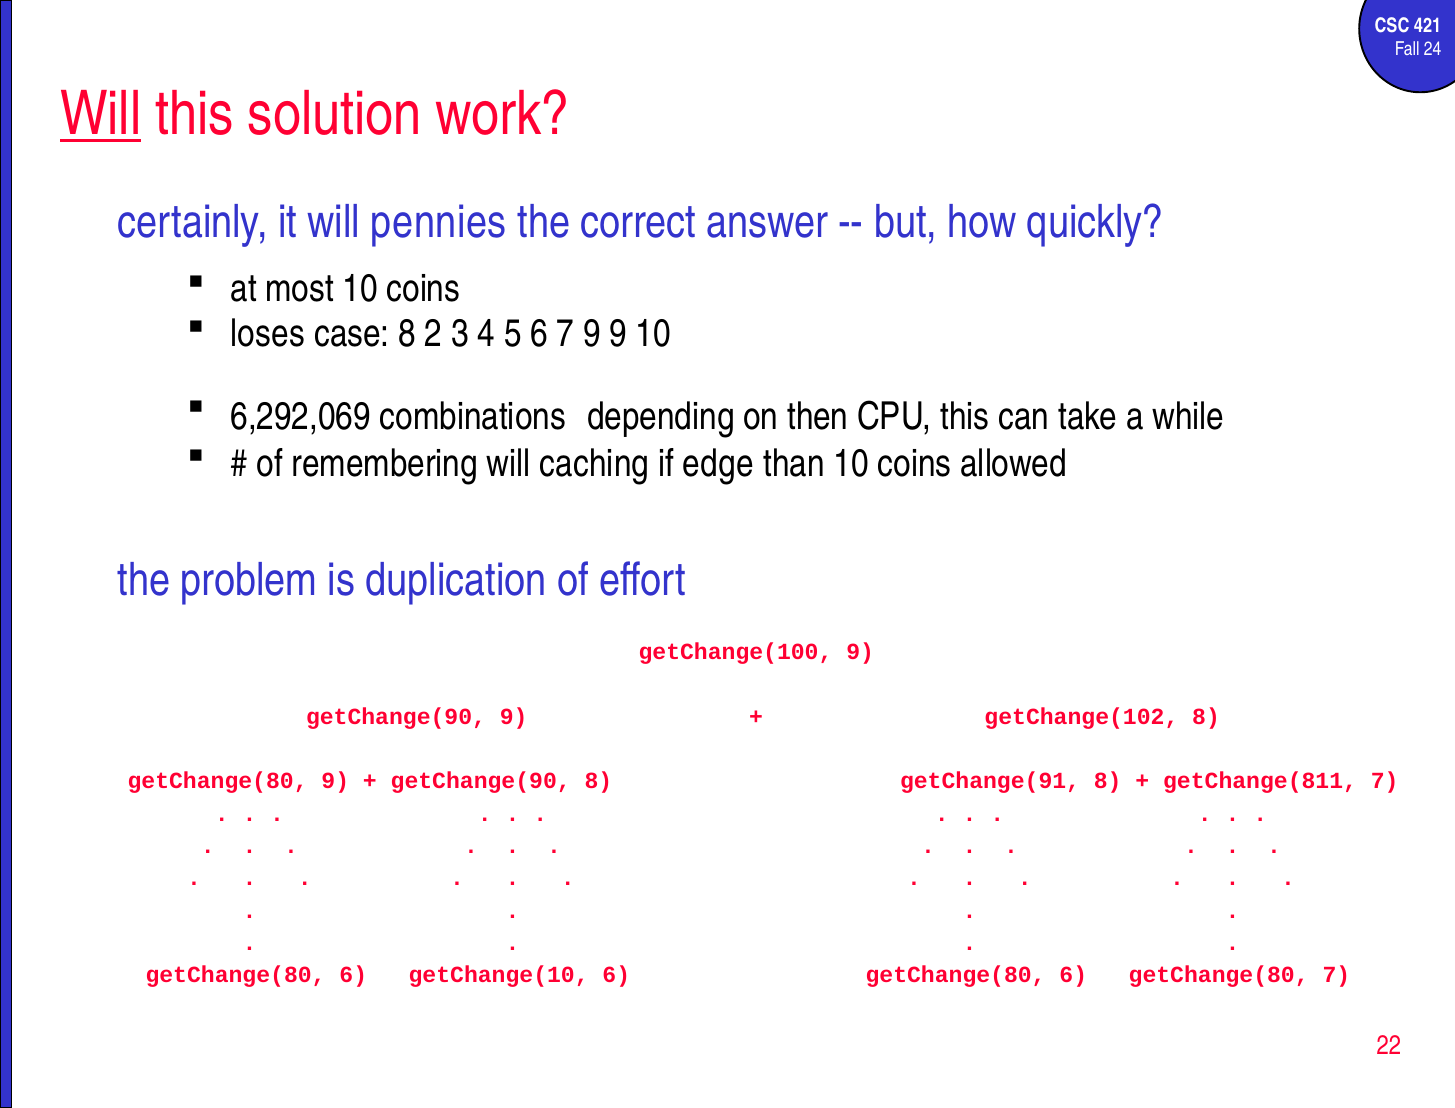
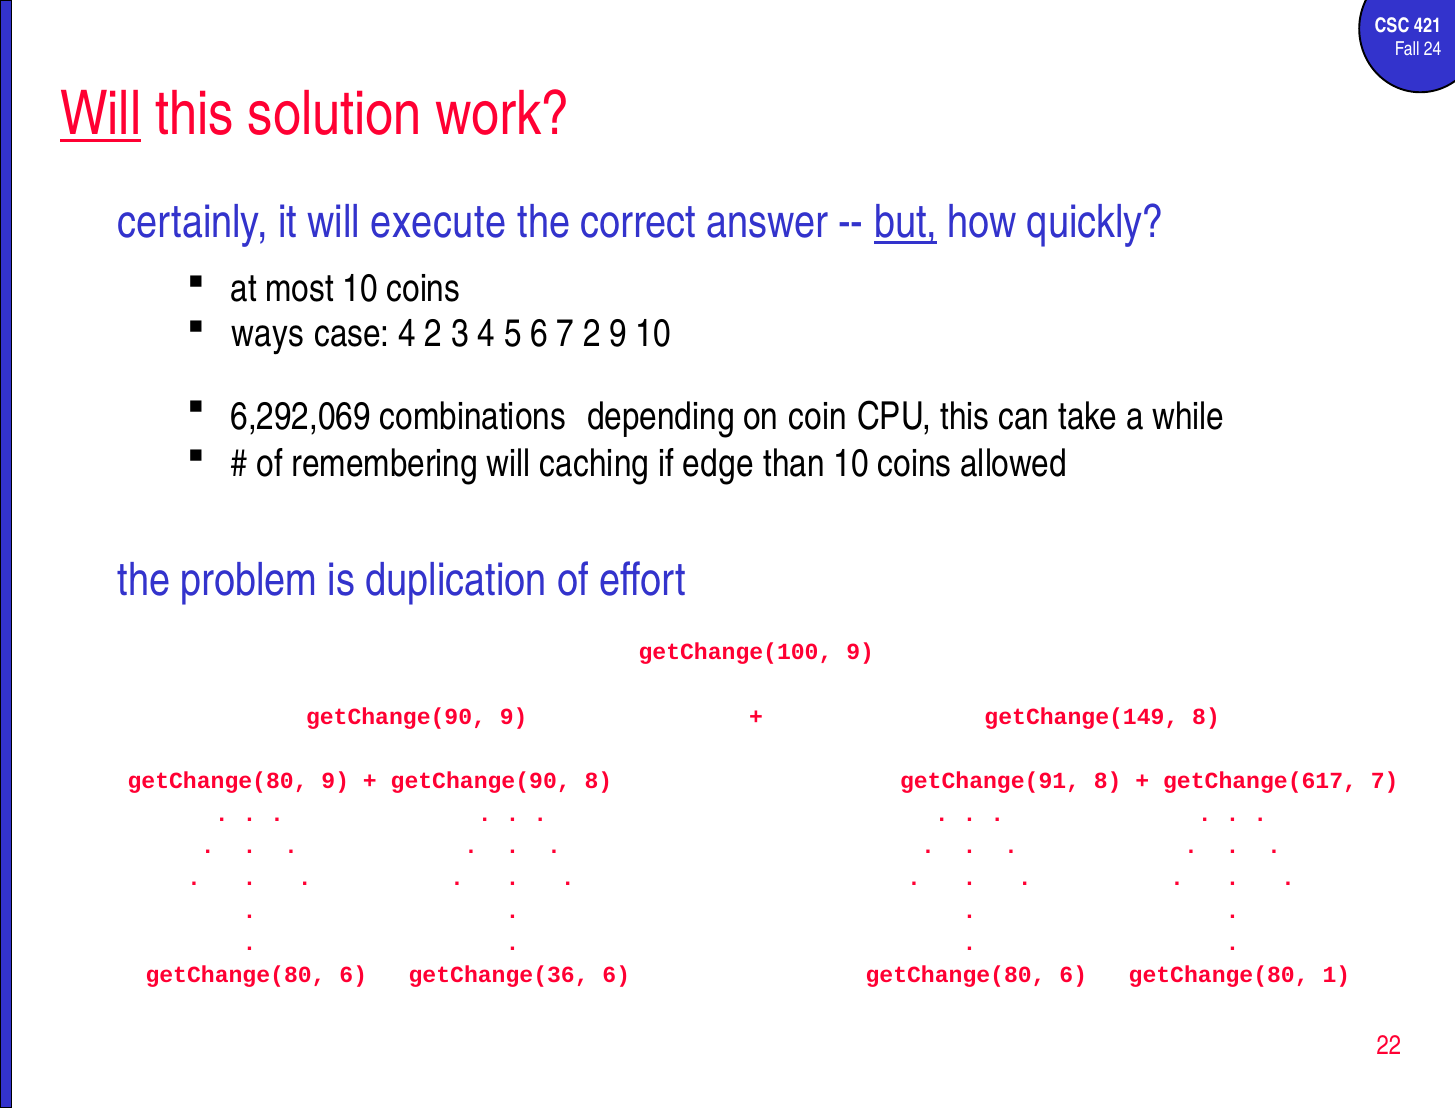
pennies: pennies -> execute
but underline: none -> present
loses: loses -> ways
case 8: 8 -> 4
7 9: 9 -> 2
then: then -> coin
getChange(102: getChange(102 -> getChange(149
getChange(811: getChange(811 -> getChange(617
getChange(10: getChange(10 -> getChange(36
getChange(80 7: 7 -> 1
